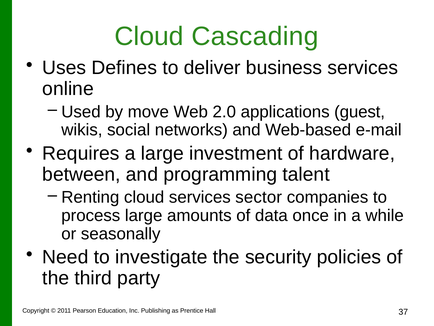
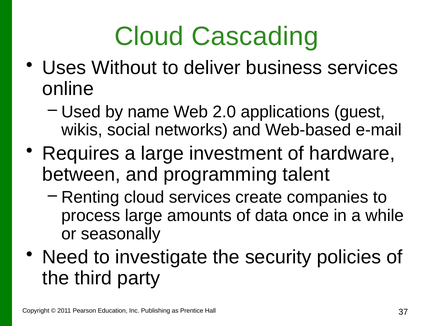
Defines: Defines -> Without
move: move -> name
sector: sector -> create
